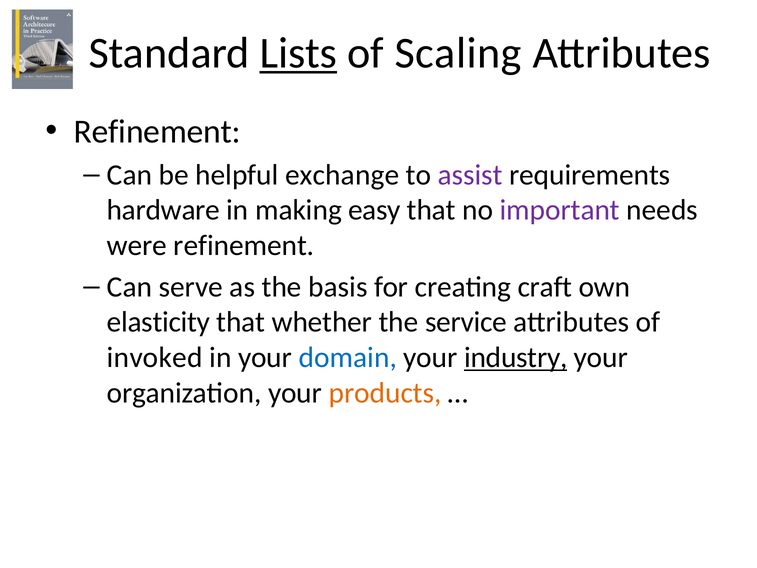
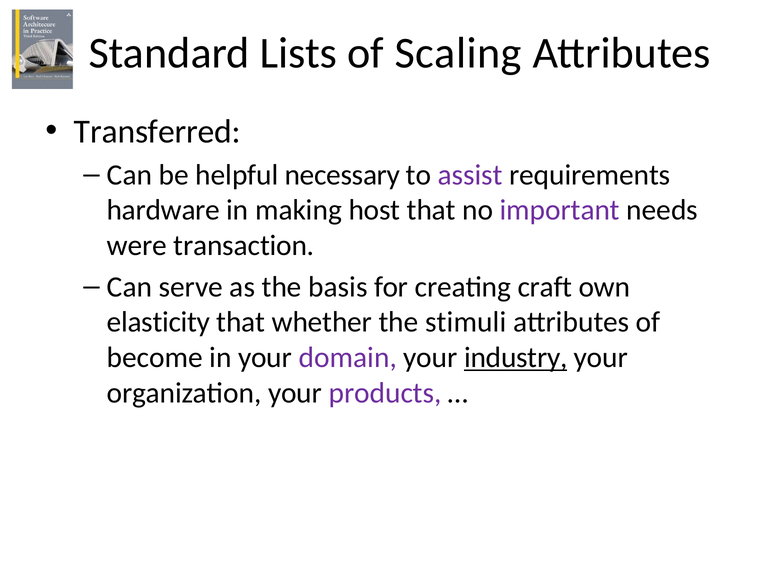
Lists underline: present -> none
Refinement at (157, 131): Refinement -> Transferred
exchange: exchange -> necessary
easy: easy -> host
were refinement: refinement -> transaction
service: service -> stimuli
invoked: invoked -> become
domain colour: blue -> purple
products colour: orange -> purple
